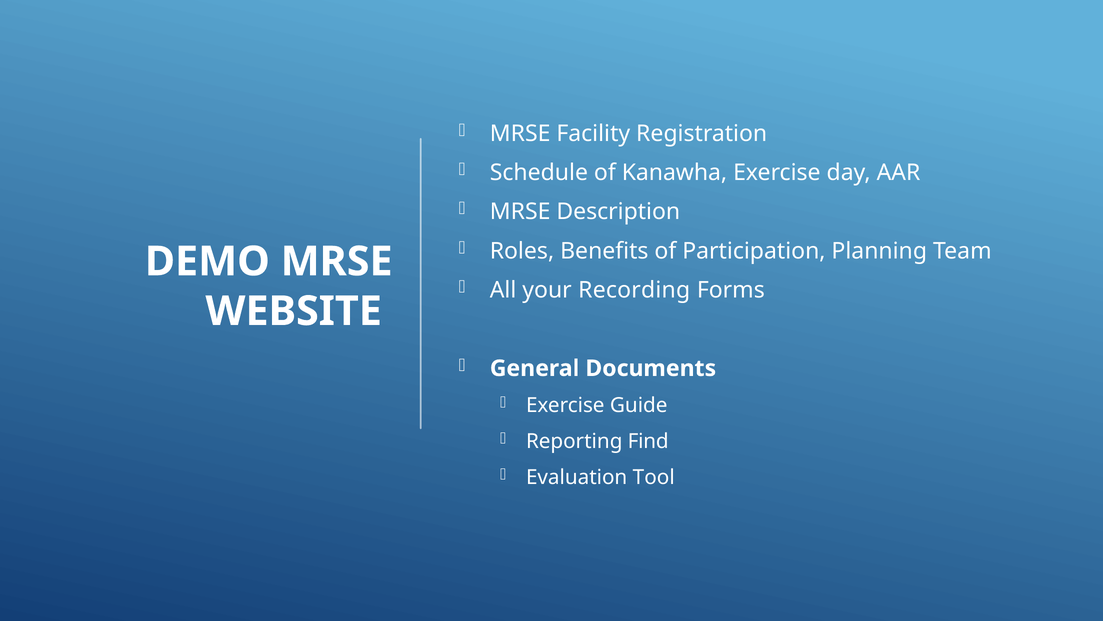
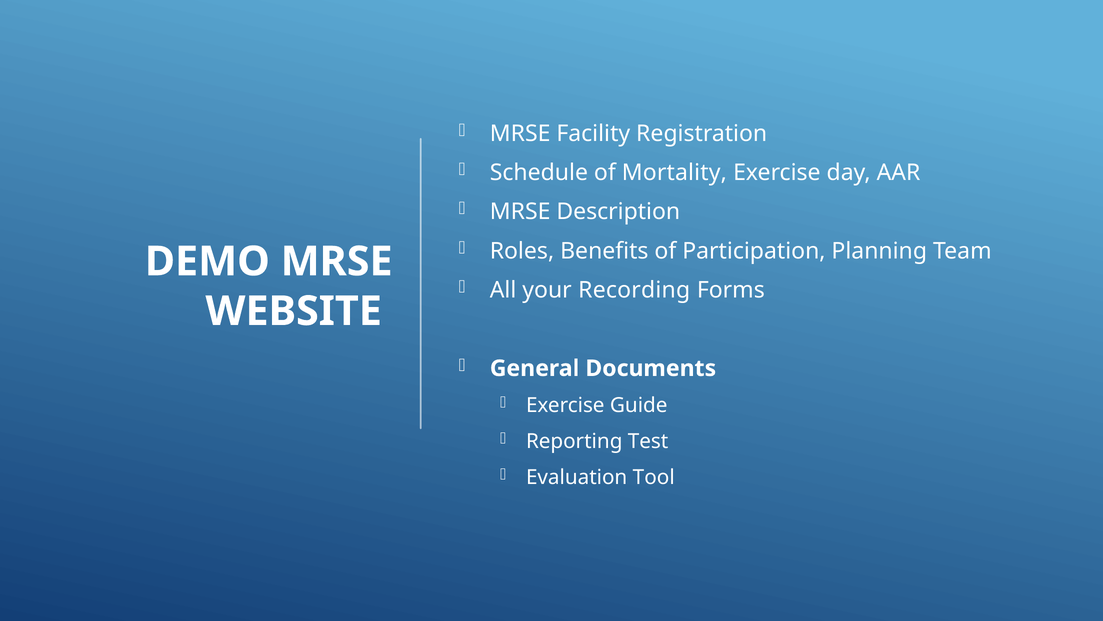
Kanawha: Kanawha -> Mortality
Find: Find -> Test
